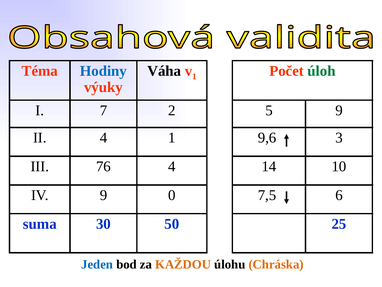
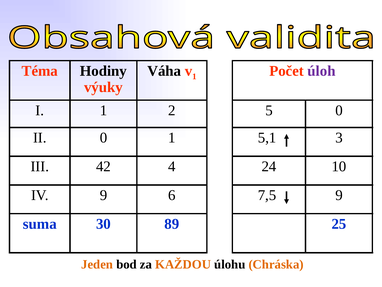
Hodiny colour: blue -> black
úloh colour: green -> purple
I 7: 7 -> 1
5 9: 9 -> 0
II 4: 4 -> 0
9,6: 9,6 -> 5,1
76: 76 -> 42
14: 14 -> 24
0: 0 -> 6
7,5 6: 6 -> 9
50: 50 -> 89
Jeden colour: blue -> orange
